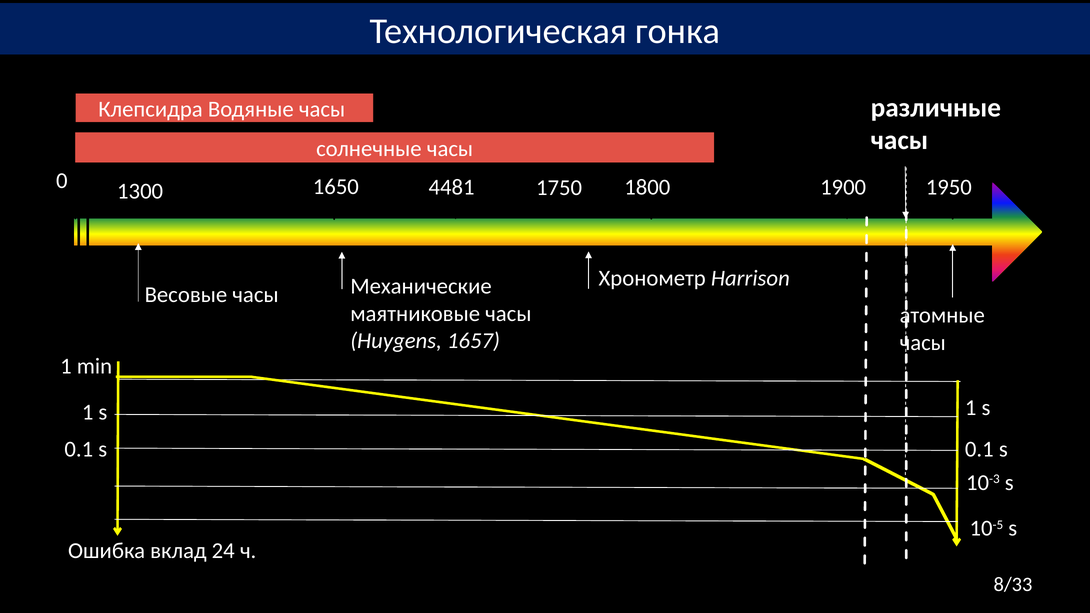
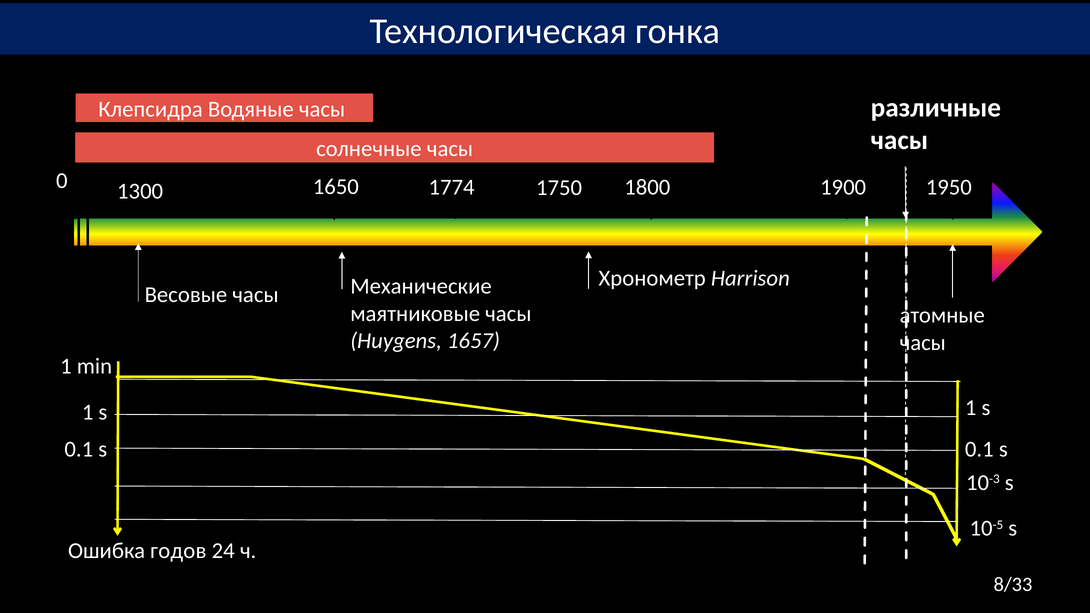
4481: 4481 -> 1774
вклад: вклад -> годов
